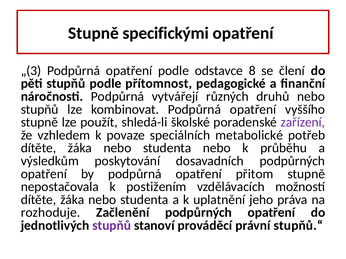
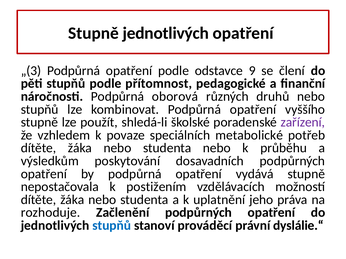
Stupně specifickými: specifickými -> jednotlivých
8: 8 -> 9
vytvářejí: vytvářejí -> oborová
přitom: přitom -> vydává
stupňů at (112, 226) colour: purple -> blue
stupňů.“: stupňů.“ -> dyslálie.“
